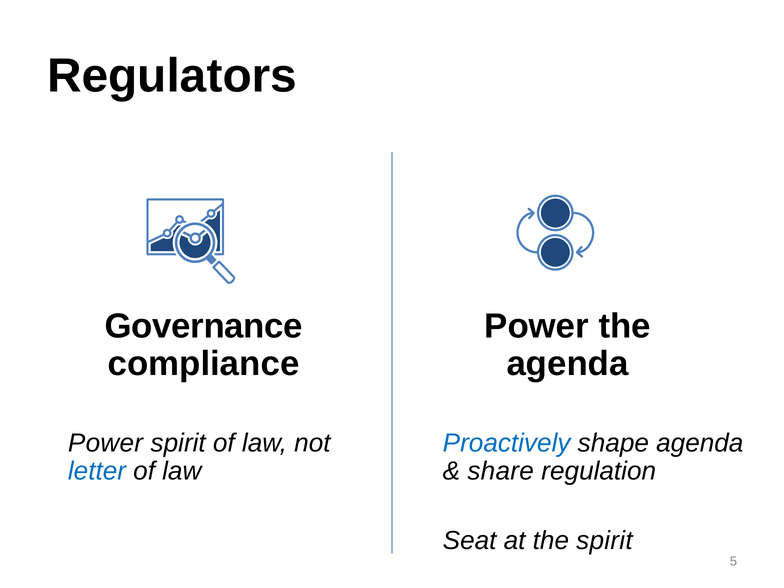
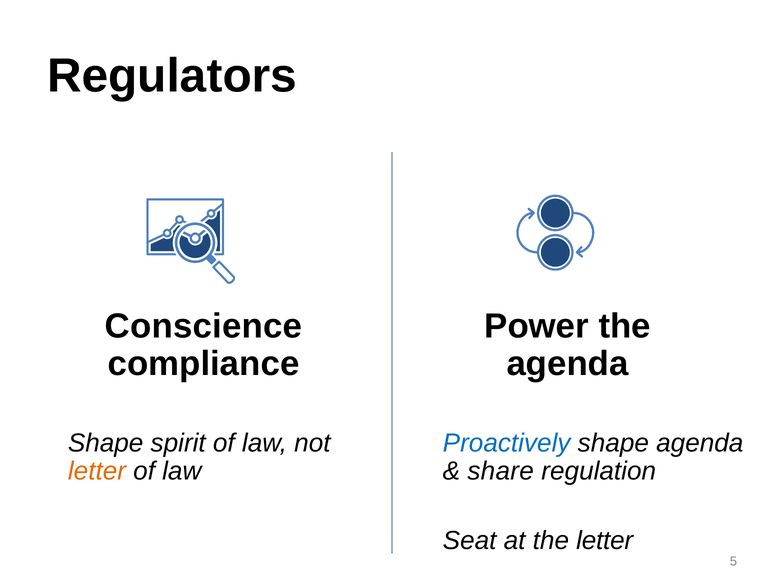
Governance: Governance -> Conscience
Power at (106, 443): Power -> Shape
letter at (97, 471) colour: blue -> orange
the spirit: spirit -> letter
